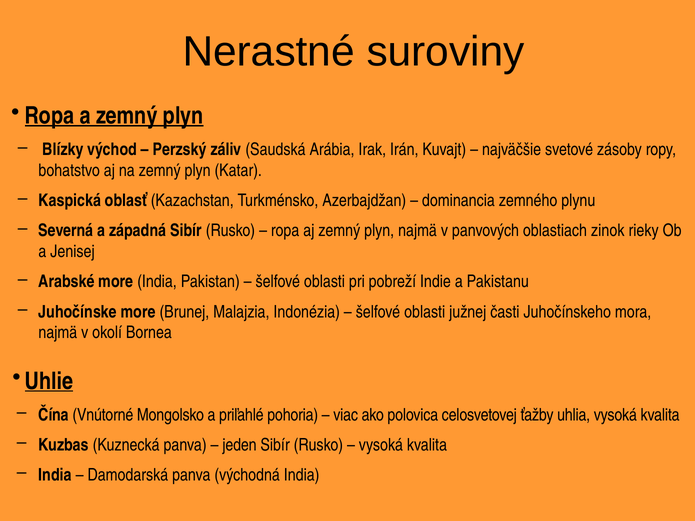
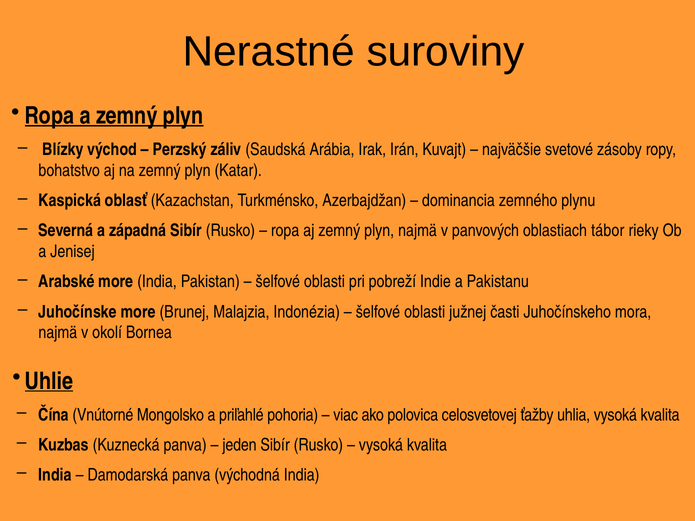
zinok: zinok -> tábor
